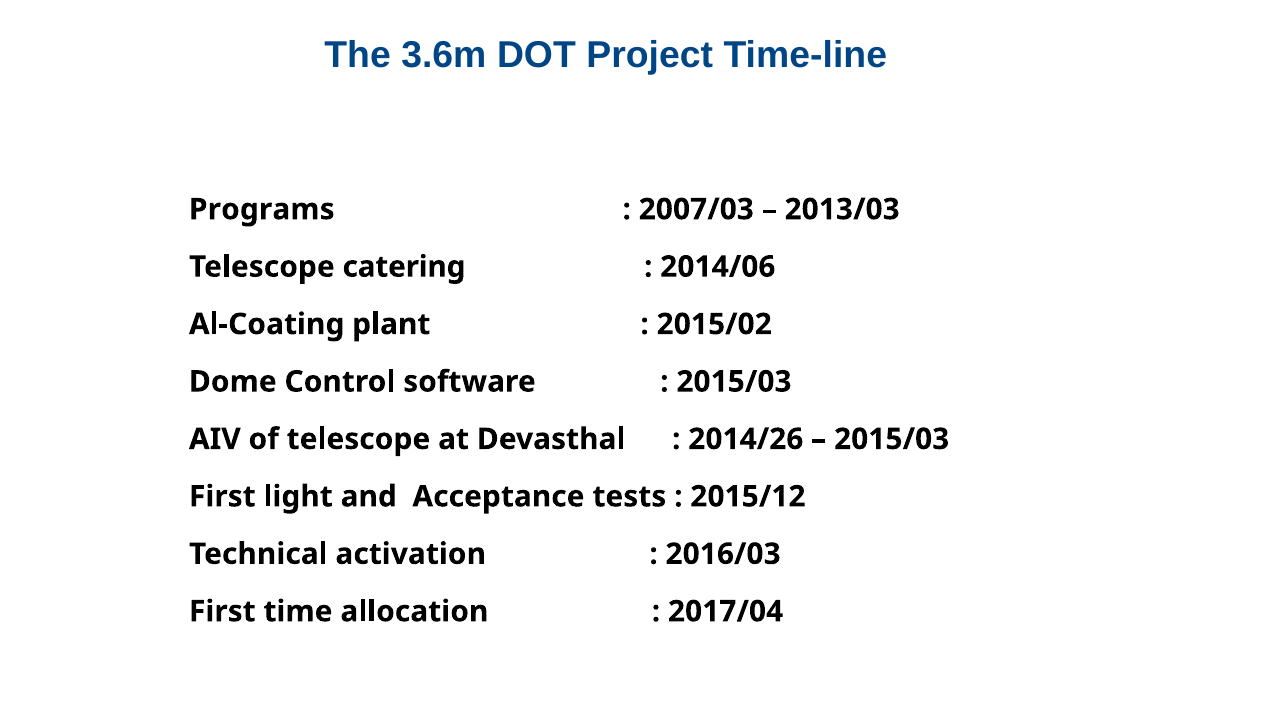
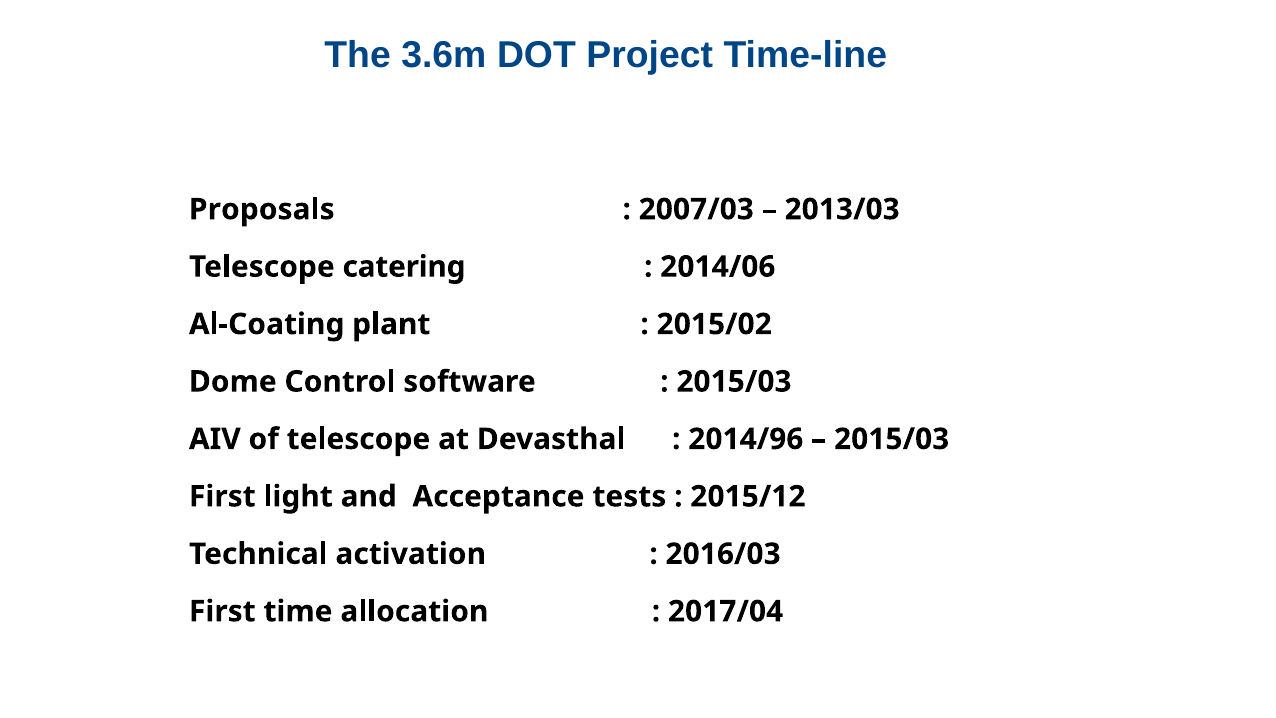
Programs: Programs -> Proposals
2014/26: 2014/26 -> 2014/96
